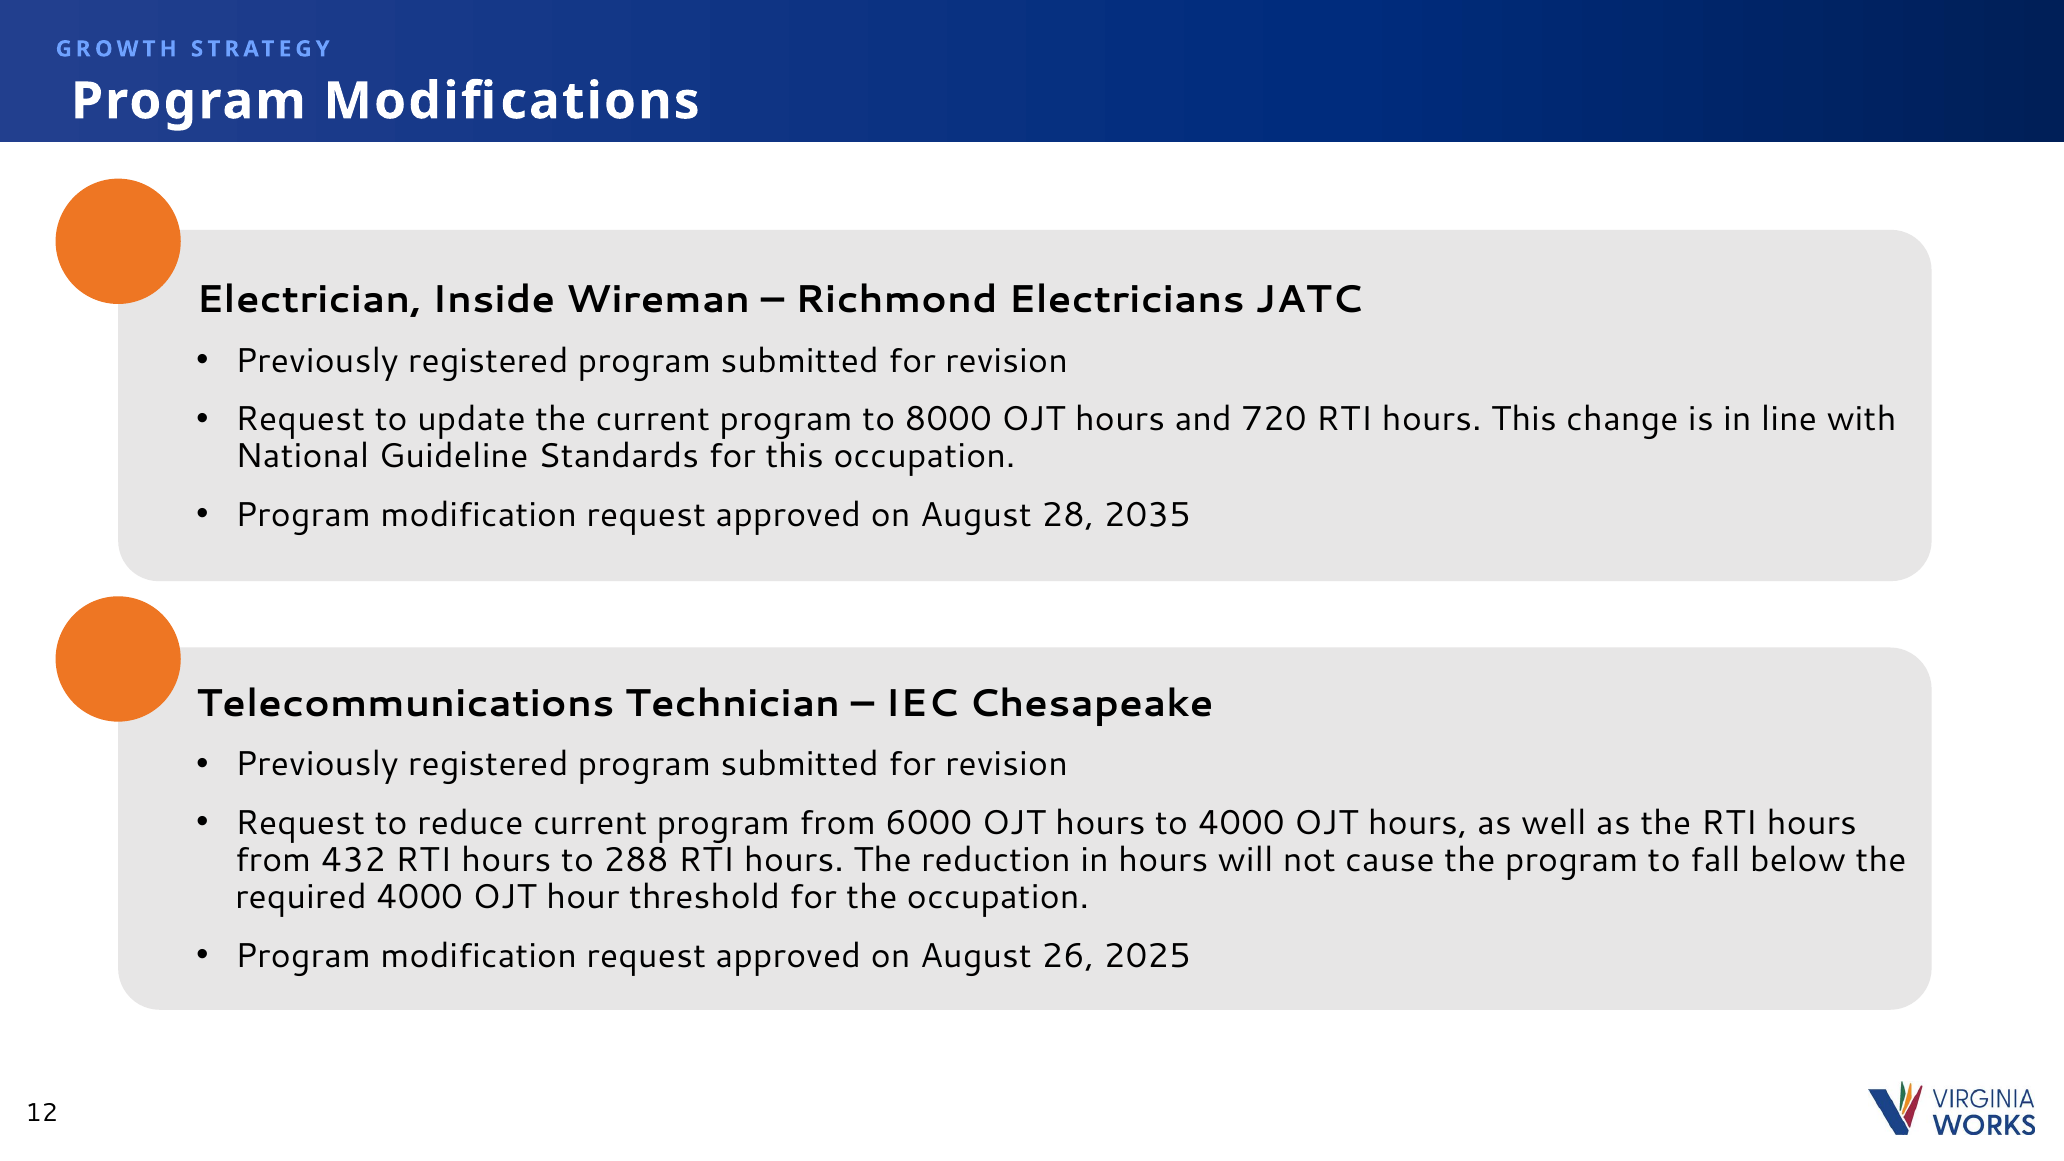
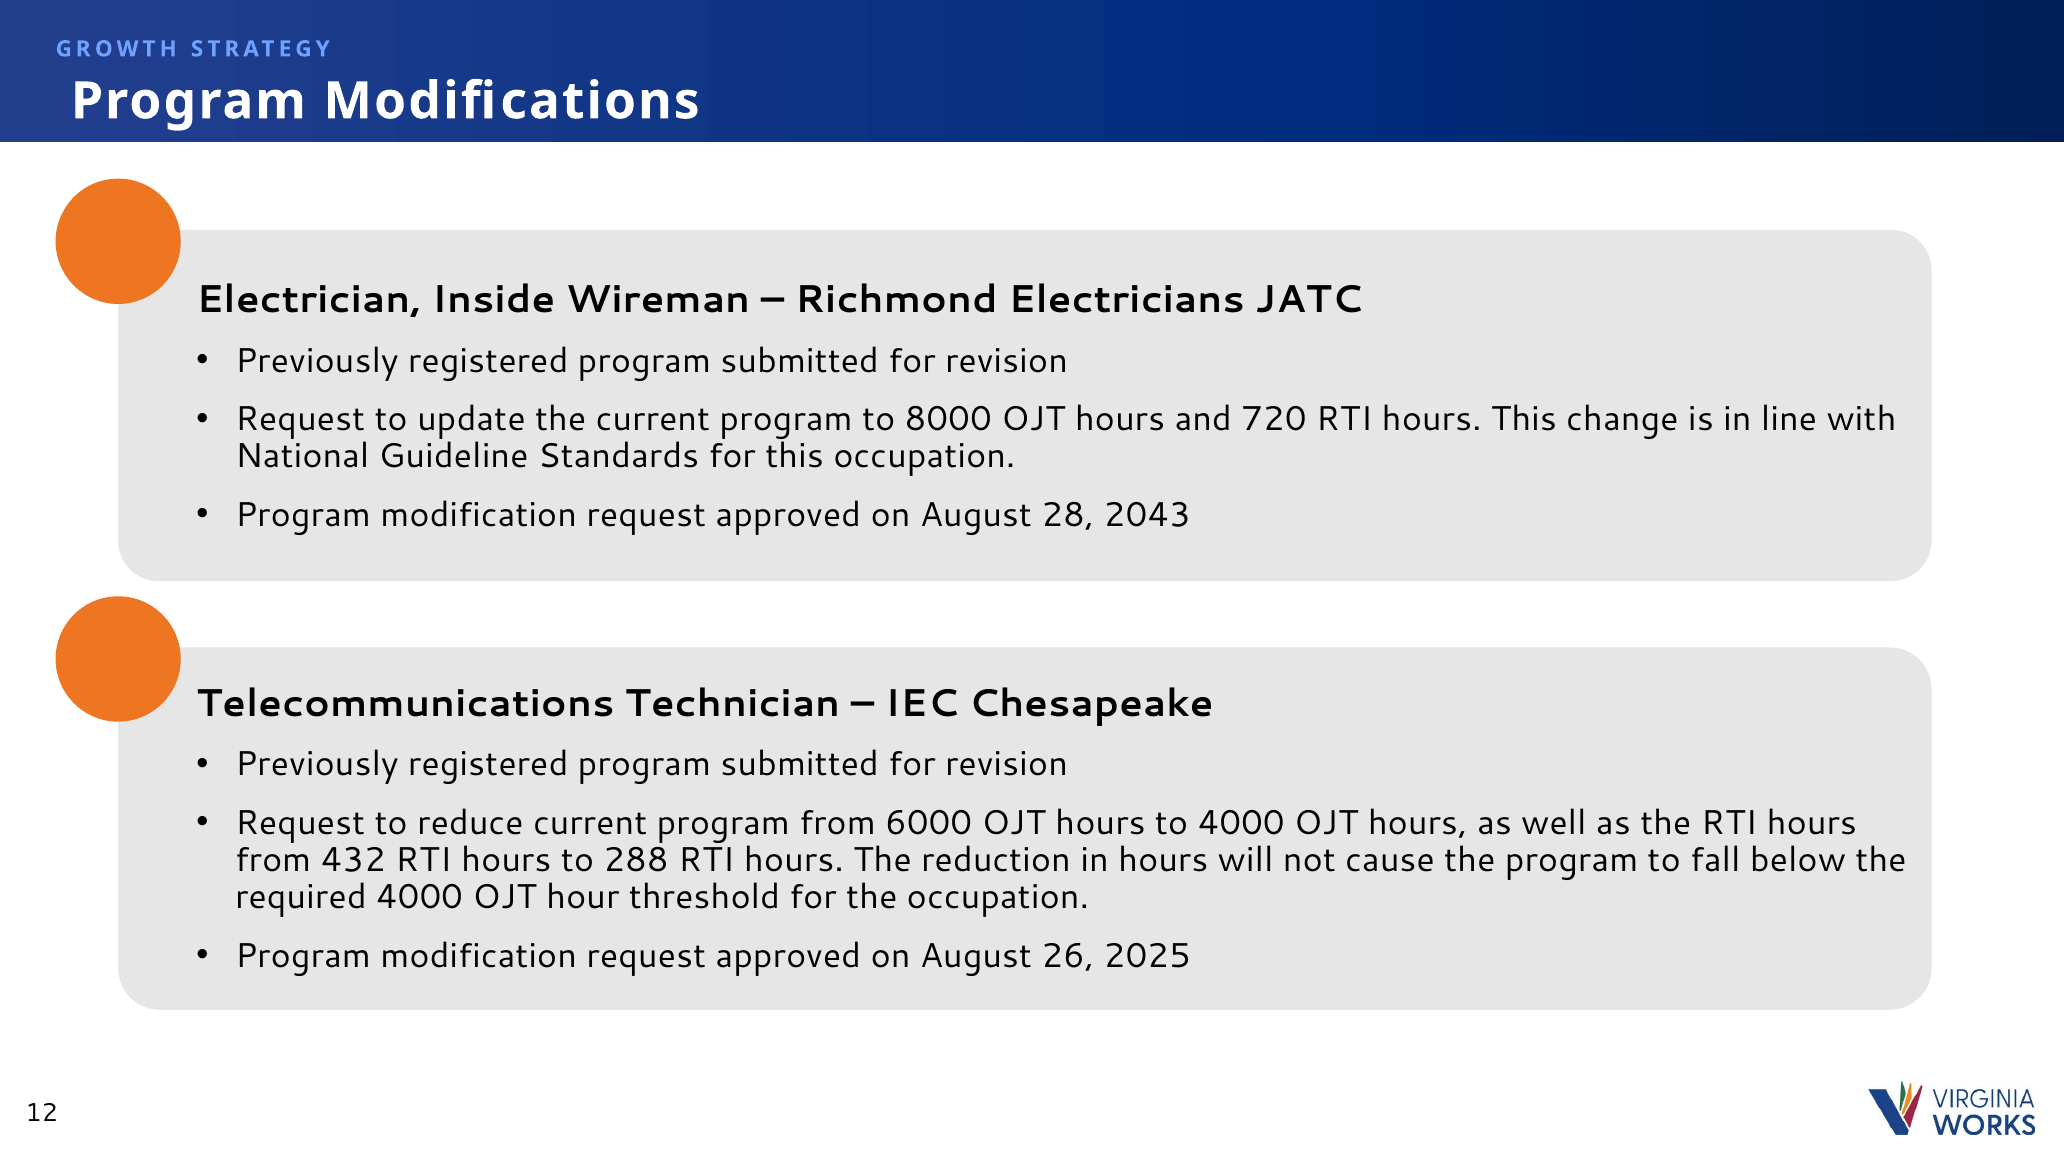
2035: 2035 -> 2043
